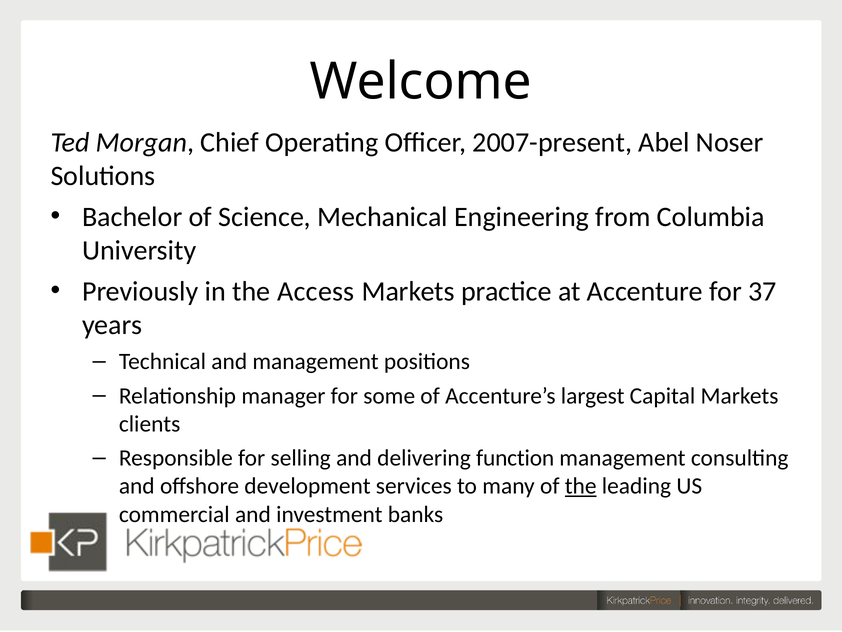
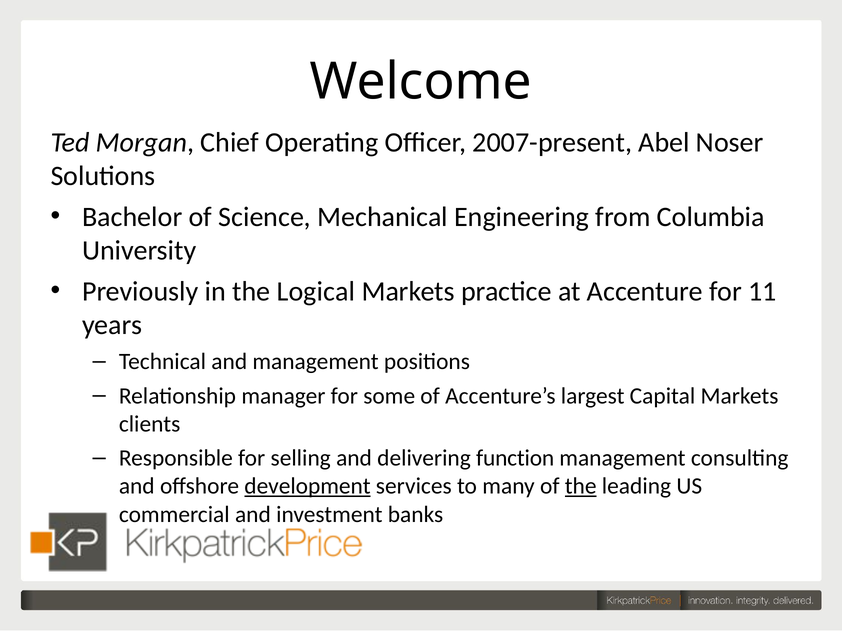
Access: Access -> Logical
37: 37 -> 11
development underline: none -> present
